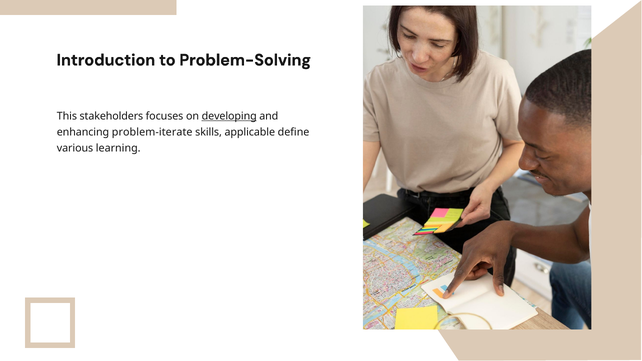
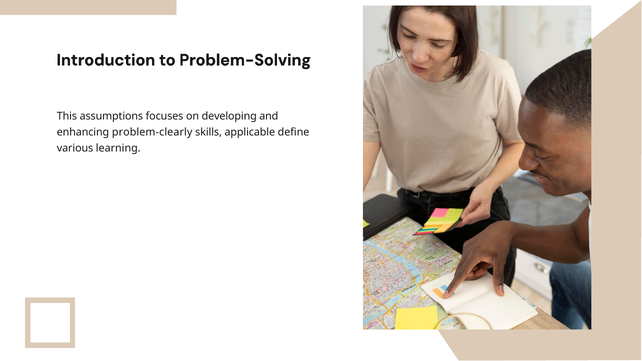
stakeholders: stakeholders -> assumptions
developing underline: present -> none
problem-iterate: problem-iterate -> problem-clearly
